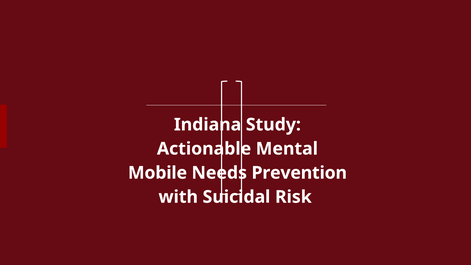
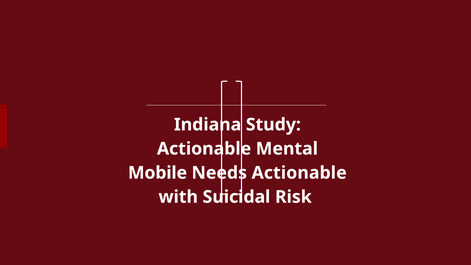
Needs Prevention: Prevention -> Actionable
